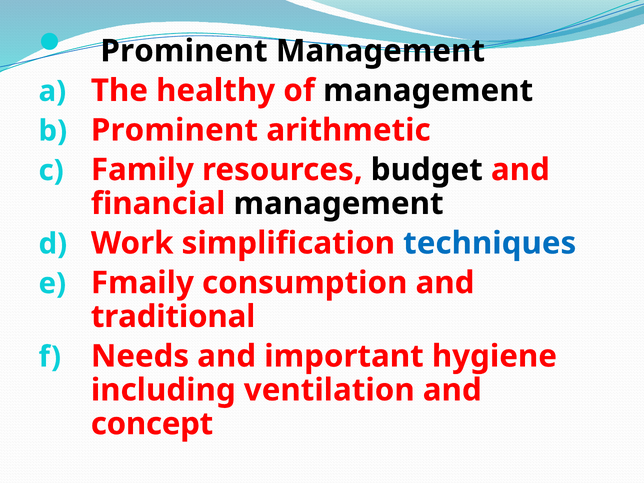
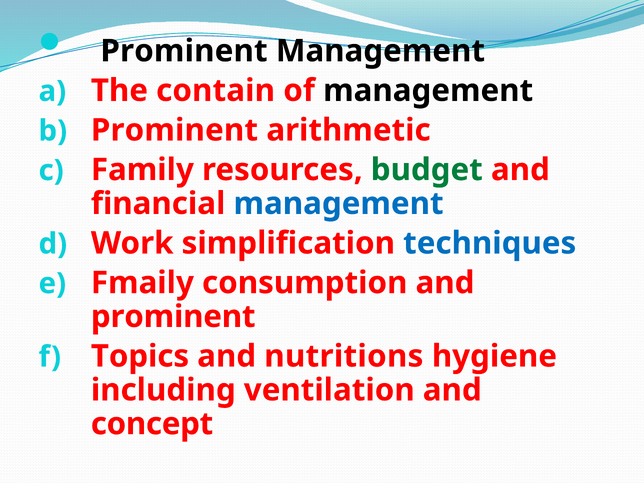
healthy: healthy -> contain
budget colour: black -> green
management at (339, 204) colour: black -> blue
traditional at (173, 317): traditional -> prominent
Needs: Needs -> Topics
important: important -> nutritions
